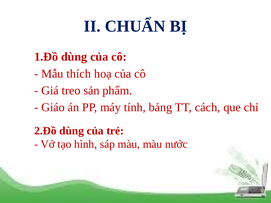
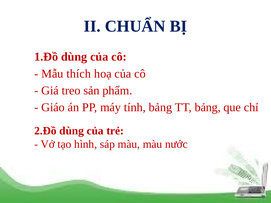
TT cách: cách -> bảng
